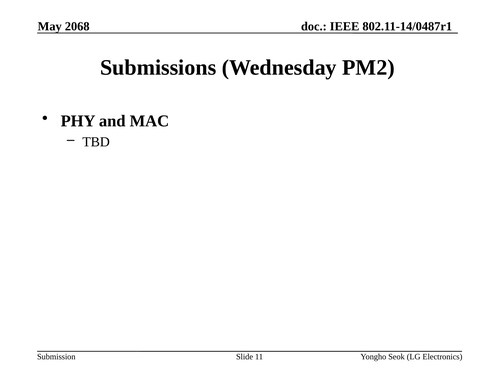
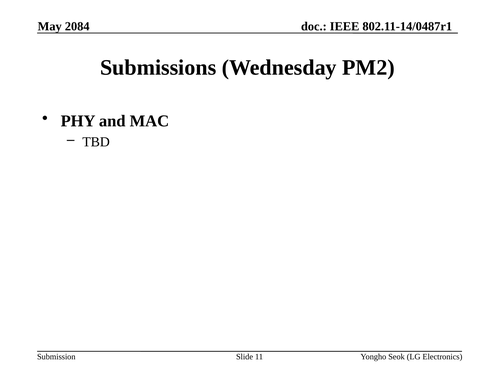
2068: 2068 -> 2084
